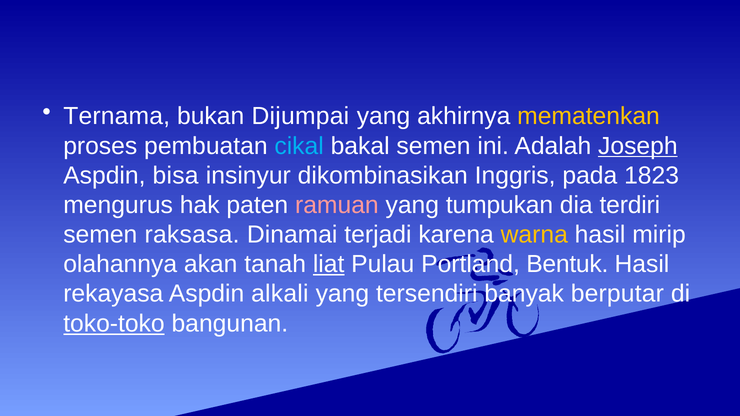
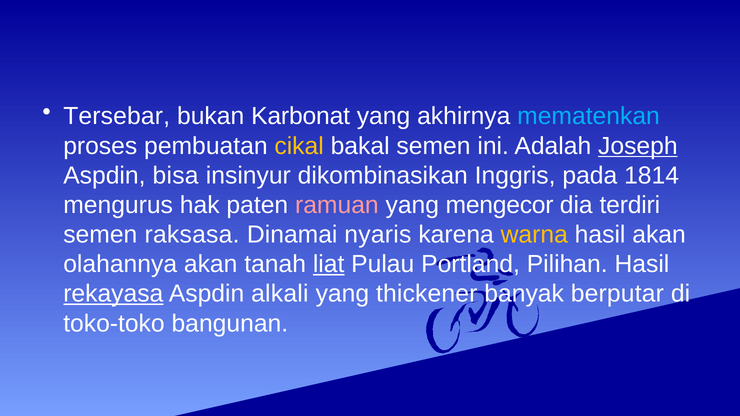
Ternama: Ternama -> Tersebar
Dijumpai: Dijumpai -> Karbonat
mematenkan colour: yellow -> light blue
cikal colour: light blue -> yellow
1823: 1823 -> 1814
tumpukan: tumpukan -> mengecor
terjadi: terjadi -> nyaris
hasil mirip: mirip -> akan
Bentuk: Bentuk -> Pilihan
rekayasa underline: none -> present
tersendiri: tersendiri -> thickener
toko-toko underline: present -> none
